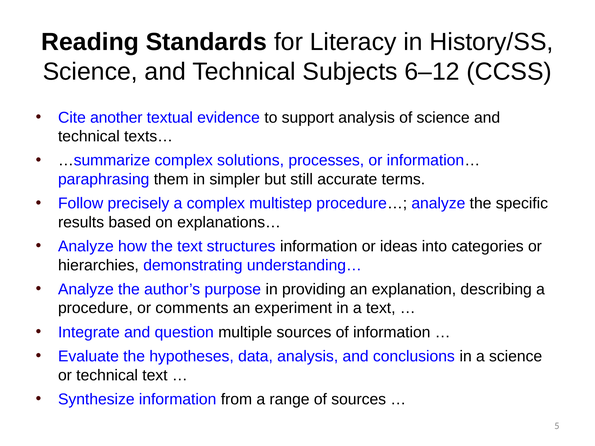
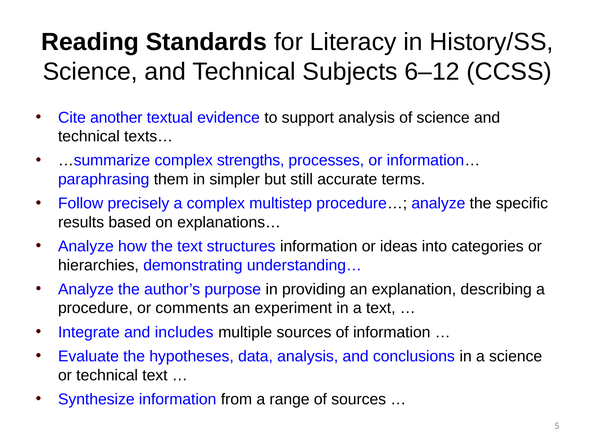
solutions: solutions -> strengths
question: question -> includes
